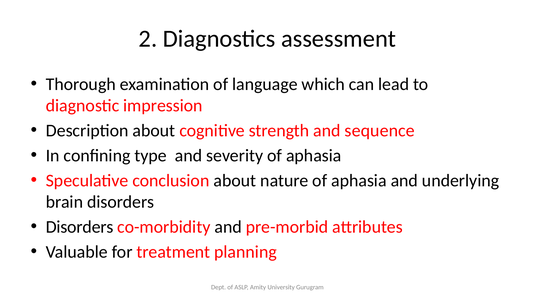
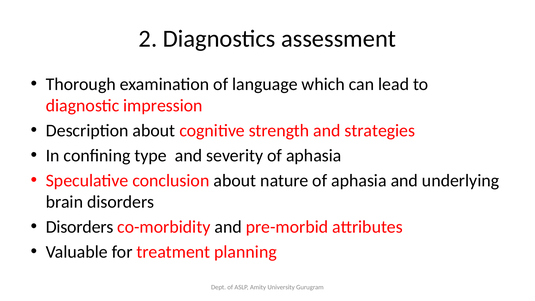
sequence: sequence -> strategies
